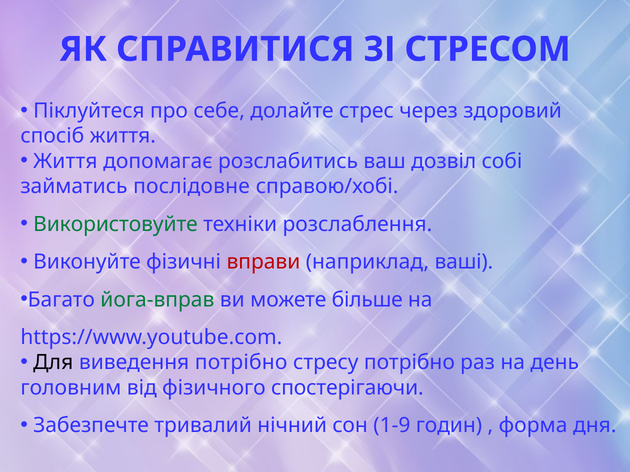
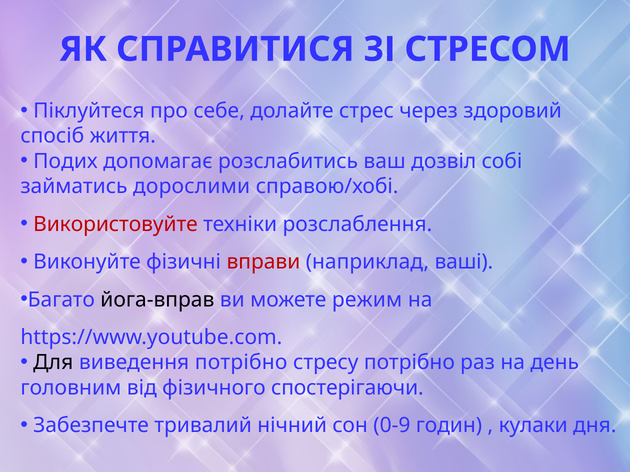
Життя at (65, 161): Життя -> Подих
послідовне: послідовне -> дорослими
Використовуйте colour: green -> red
йога-вправ colour: green -> black
більше: більше -> режим
1-9: 1-9 -> 0-9
форма: форма -> кулаки
